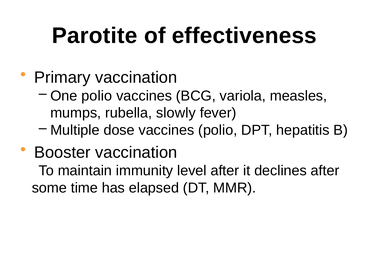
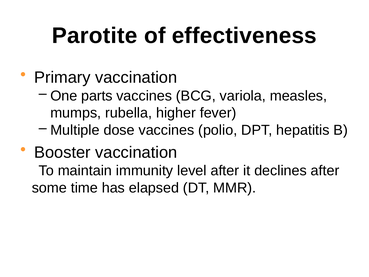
One polio: polio -> parts
slowly: slowly -> higher
